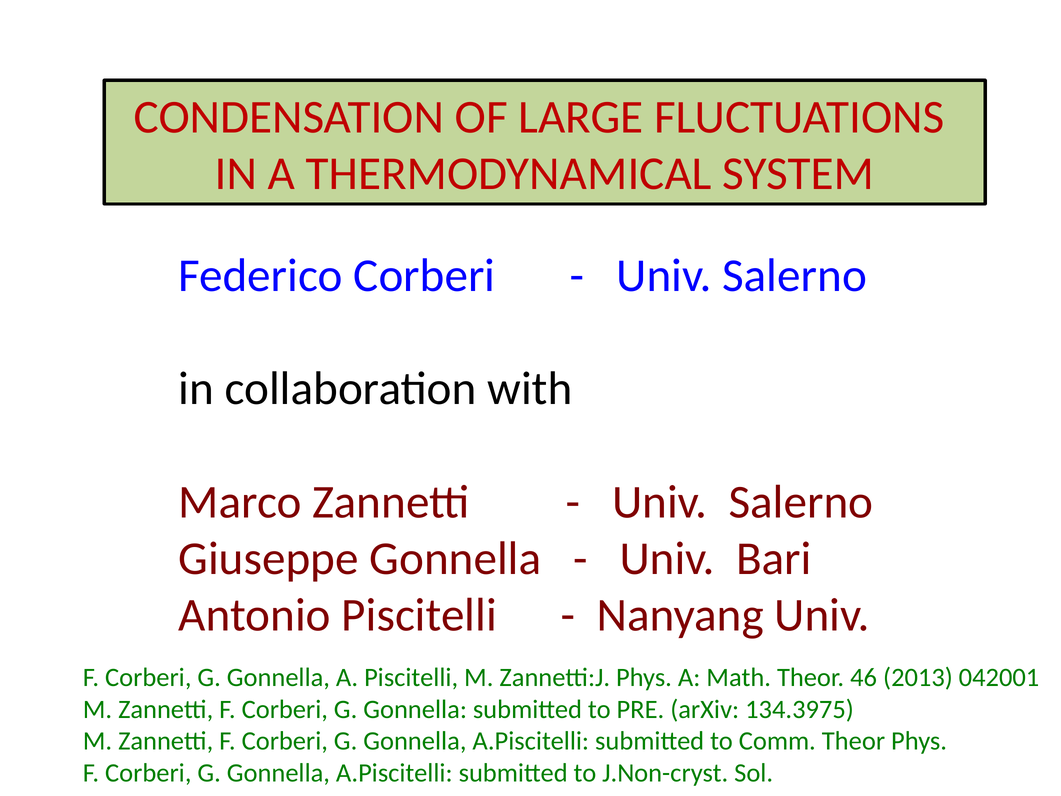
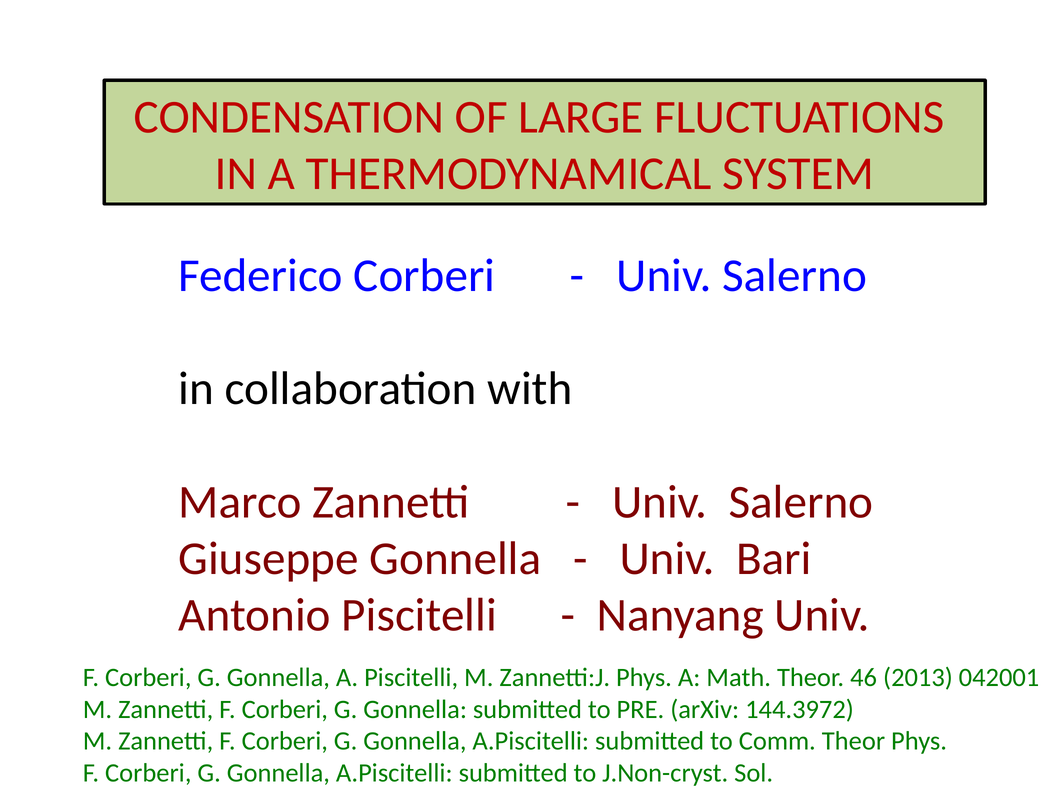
134.3975: 134.3975 -> 144.3972
